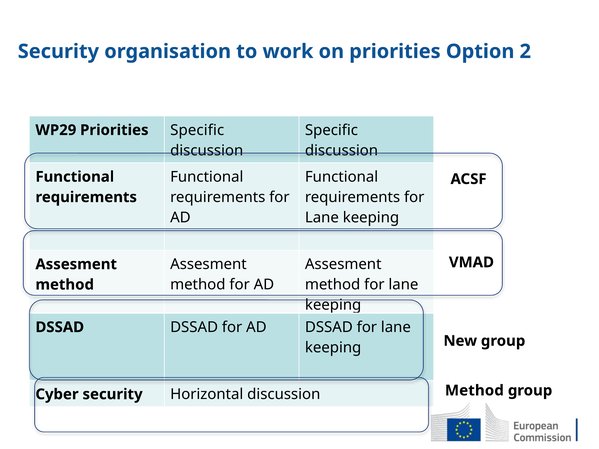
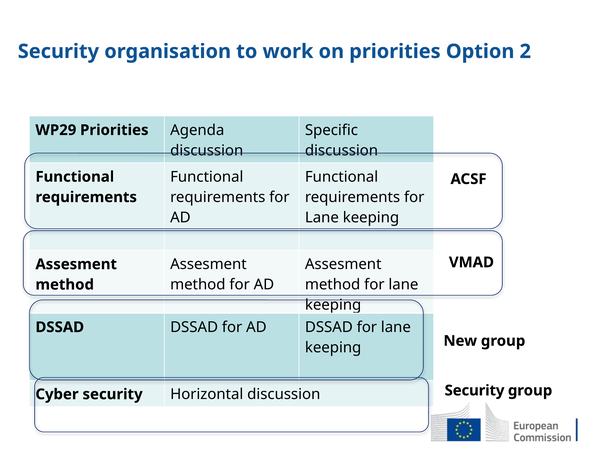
Priorities Specific: Specific -> Agenda
Method at (474, 391): Method -> Security
